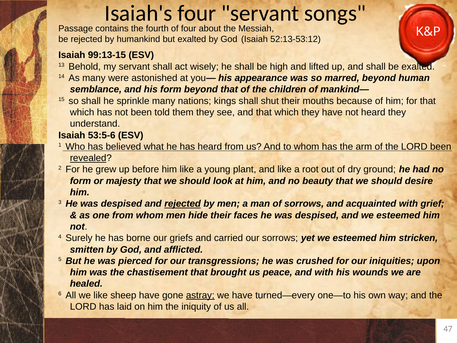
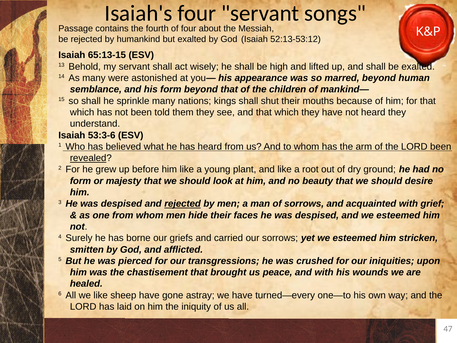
99:13-15: 99:13-15 -> 65:13-15
53:5-6: 53:5-6 -> 53:3-6
astray underline: present -> none
